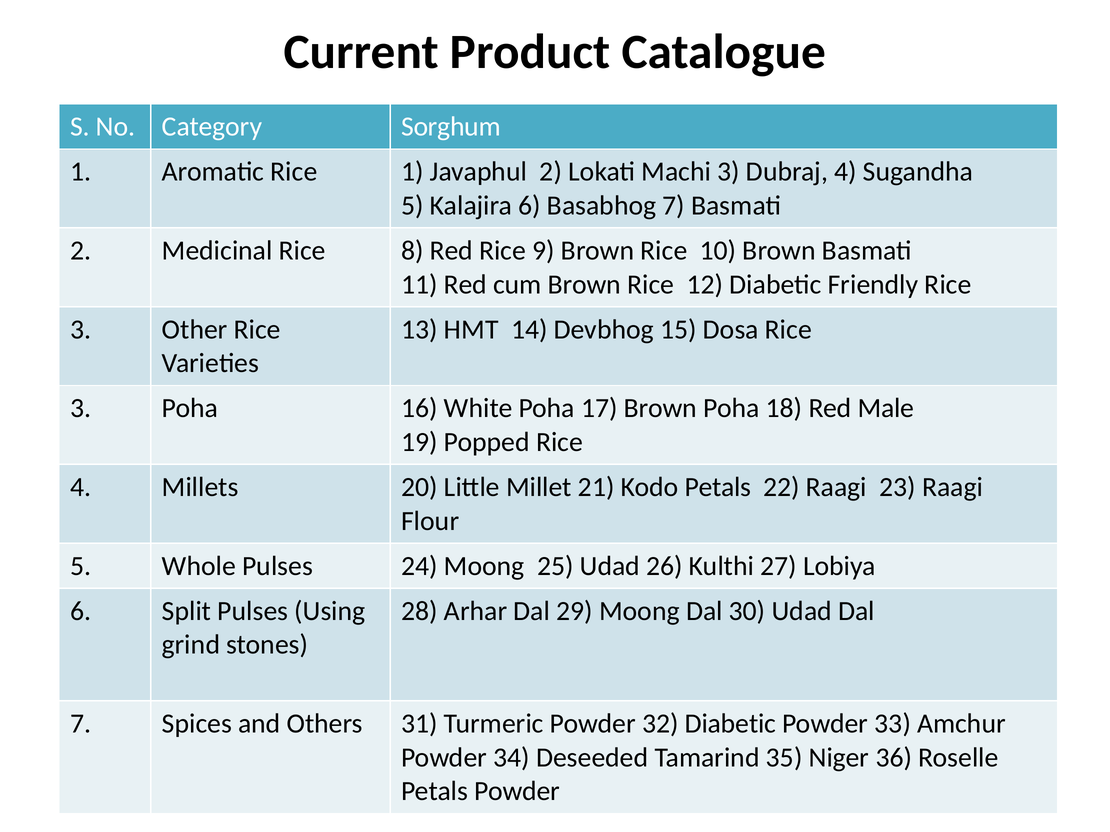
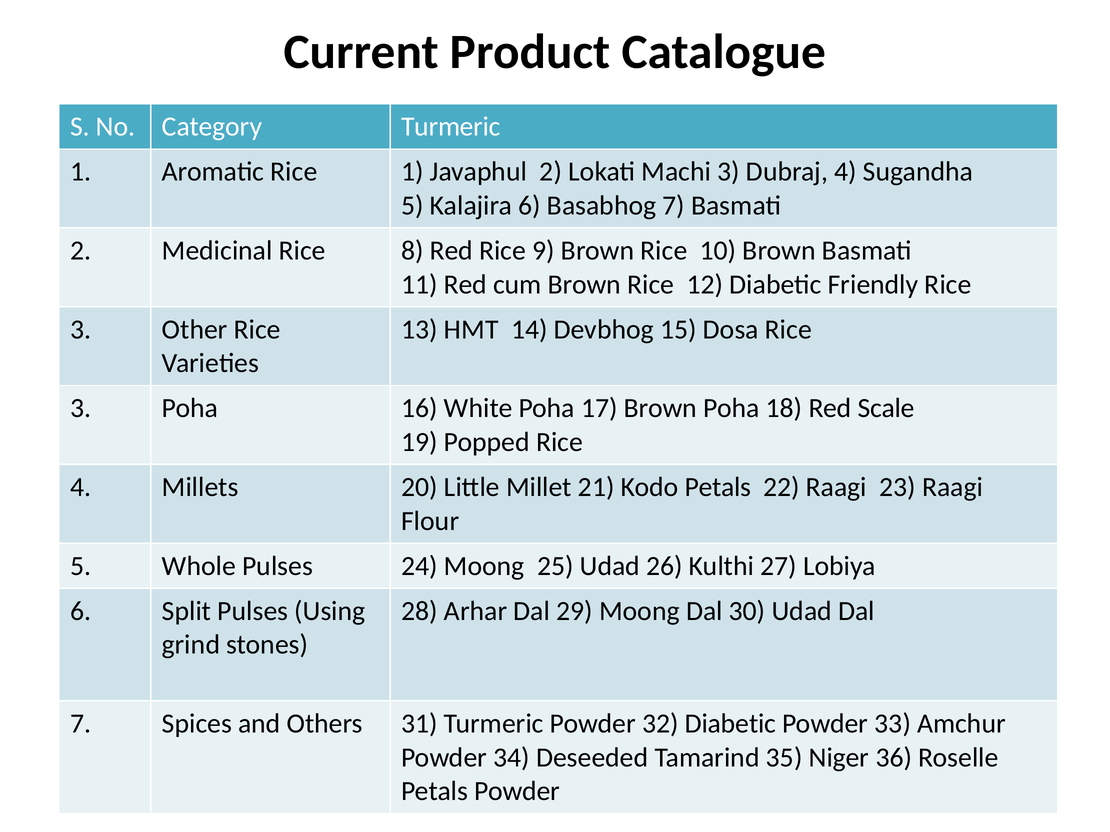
Category Sorghum: Sorghum -> Turmeric
Male: Male -> Scale
